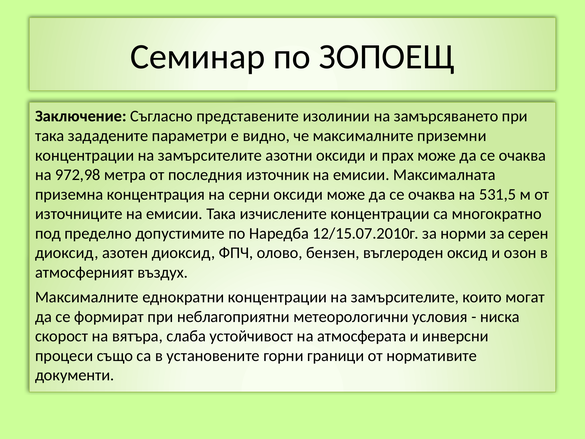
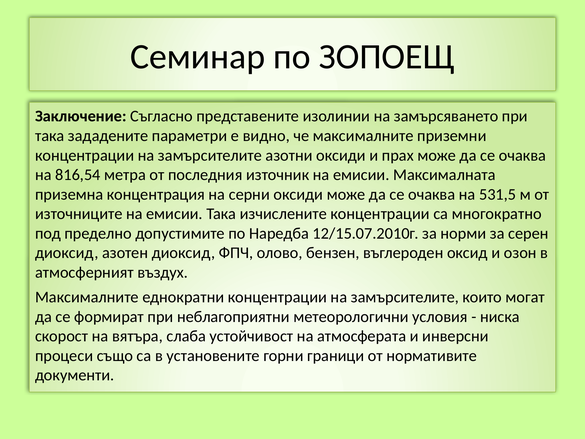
972,98: 972,98 -> 816,54
